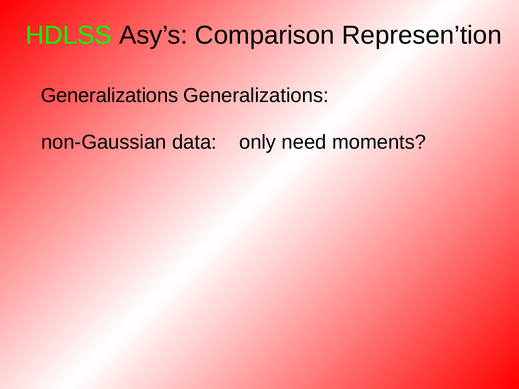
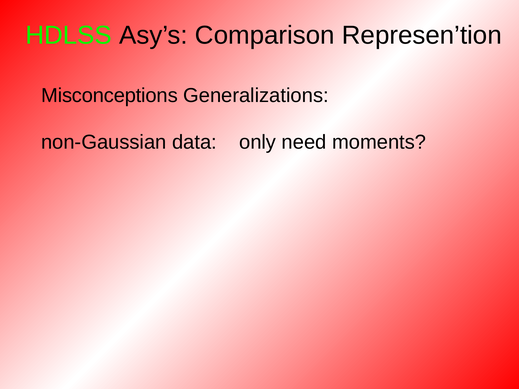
Generalizations at (109, 95): Generalizations -> Misconceptions
